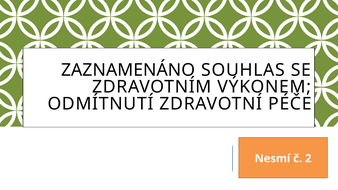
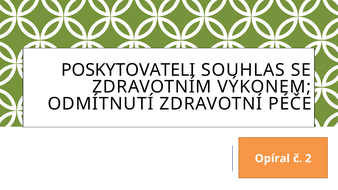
ZAZNAMENÁNO: ZAZNAMENÁNO -> POSKYTOVATELI
Nesmí: Nesmí -> Opíral
